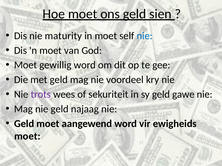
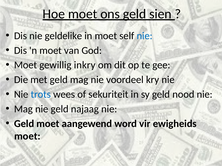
maturity: maturity -> geldelike
gewillig word: word -> inkry
trots colour: purple -> blue
gawe: gawe -> nood
